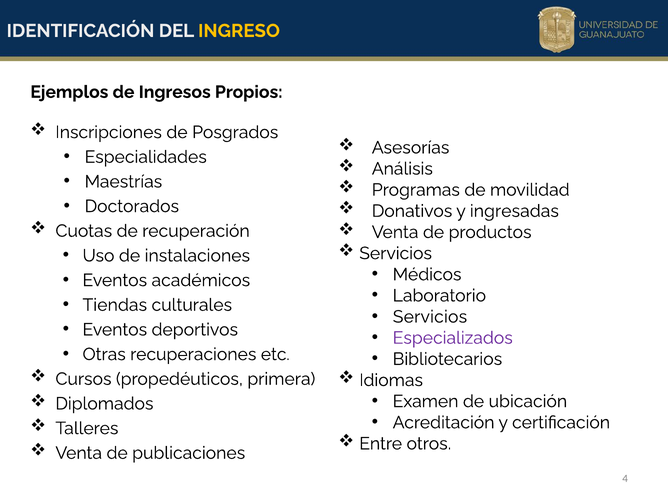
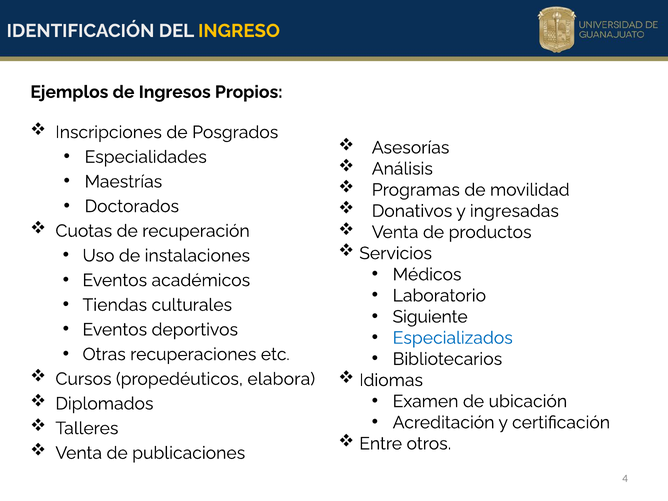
Servicios at (430, 317): Servicios -> Siguiente
Especializados colour: purple -> blue
primera: primera -> elabora
